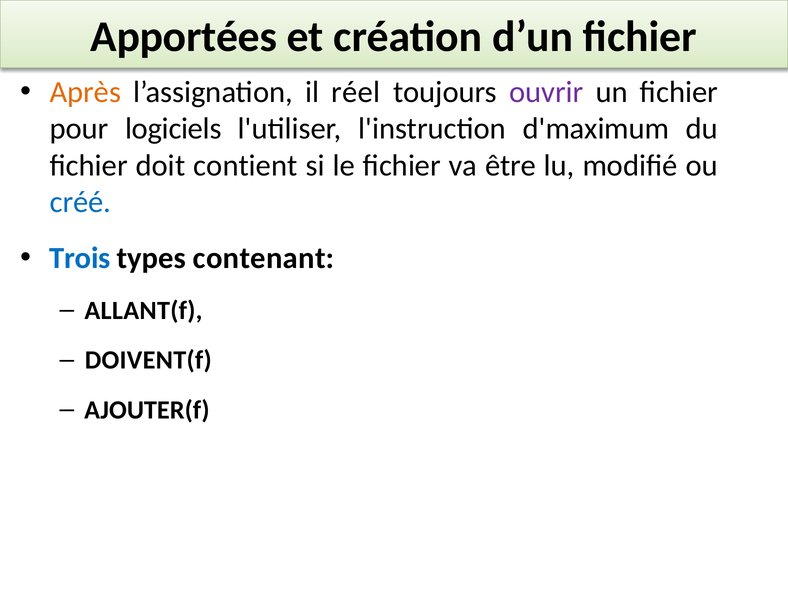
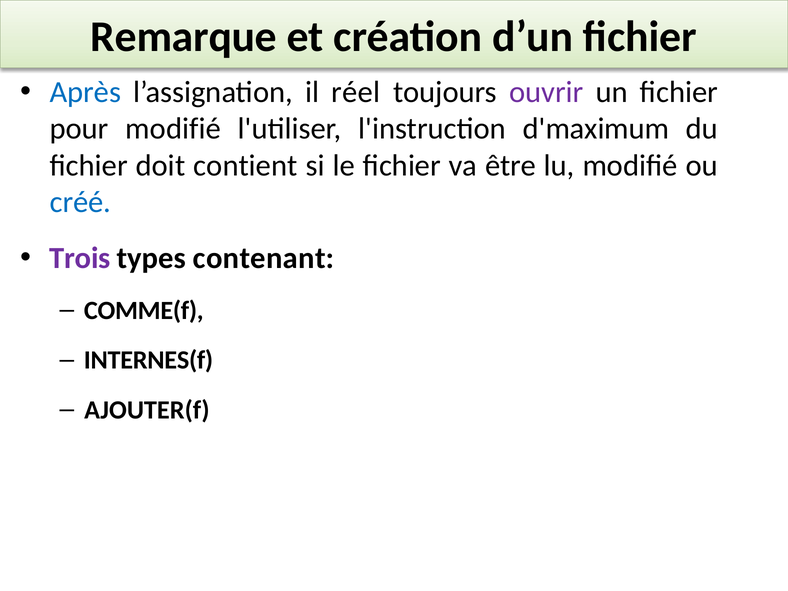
Apportées: Apportées -> Remarque
Après colour: orange -> blue
pour logiciels: logiciels -> modifié
Trois colour: blue -> purple
ALLANT(f: ALLANT(f -> COMME(f
DOIVENT(f: DOIVENT(f -> INTERNES(f
